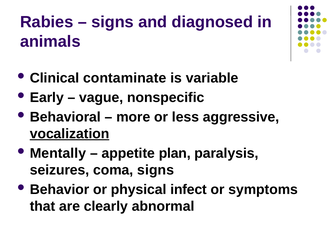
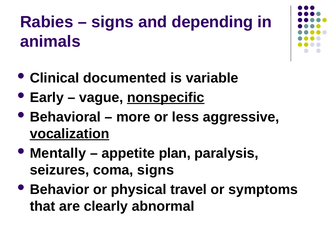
diagnosed: diagnosed -> depending
contaminate: contaminate -> documented
nonspecific underline: none -> present
infect: infect -> travel
